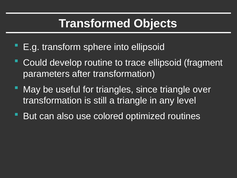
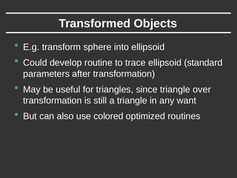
fragment: fragment -> standard
level: level -> want
